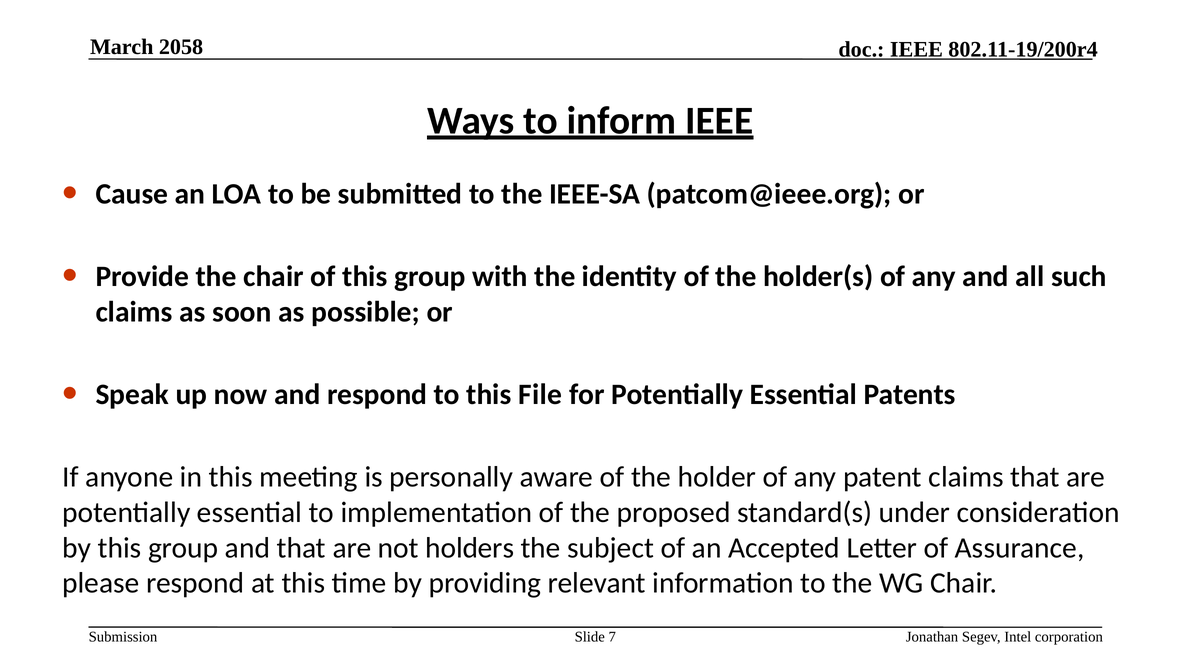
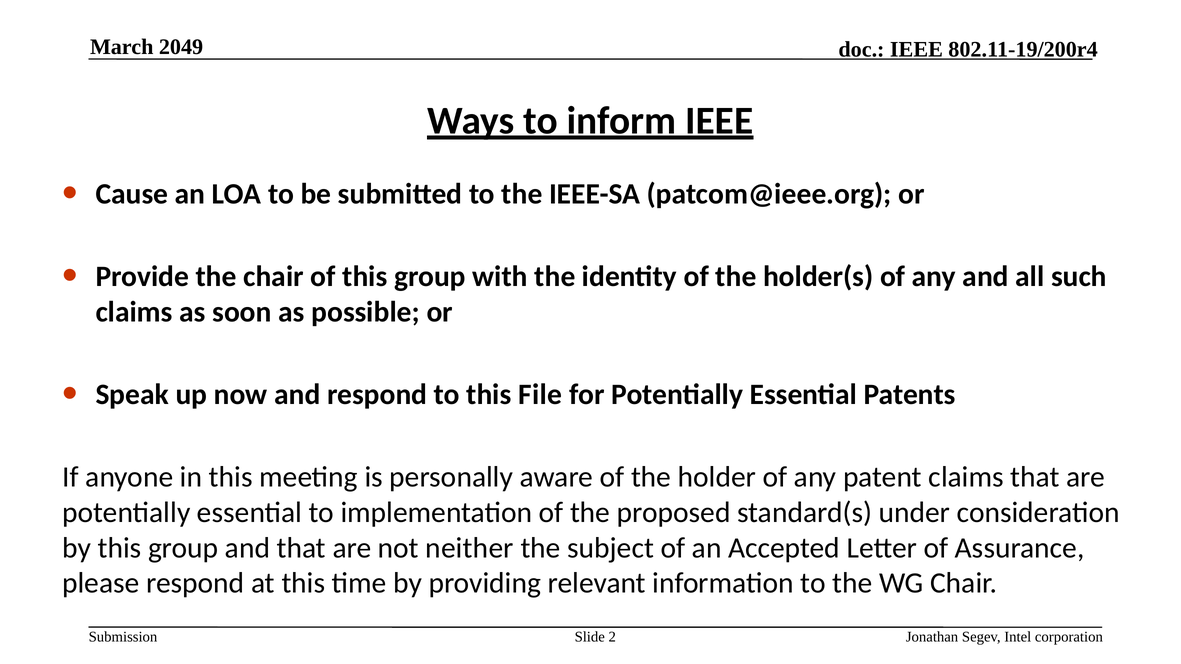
2058: 2058 -> 2049
holders: holders -> neither
7: 7 -> 2
